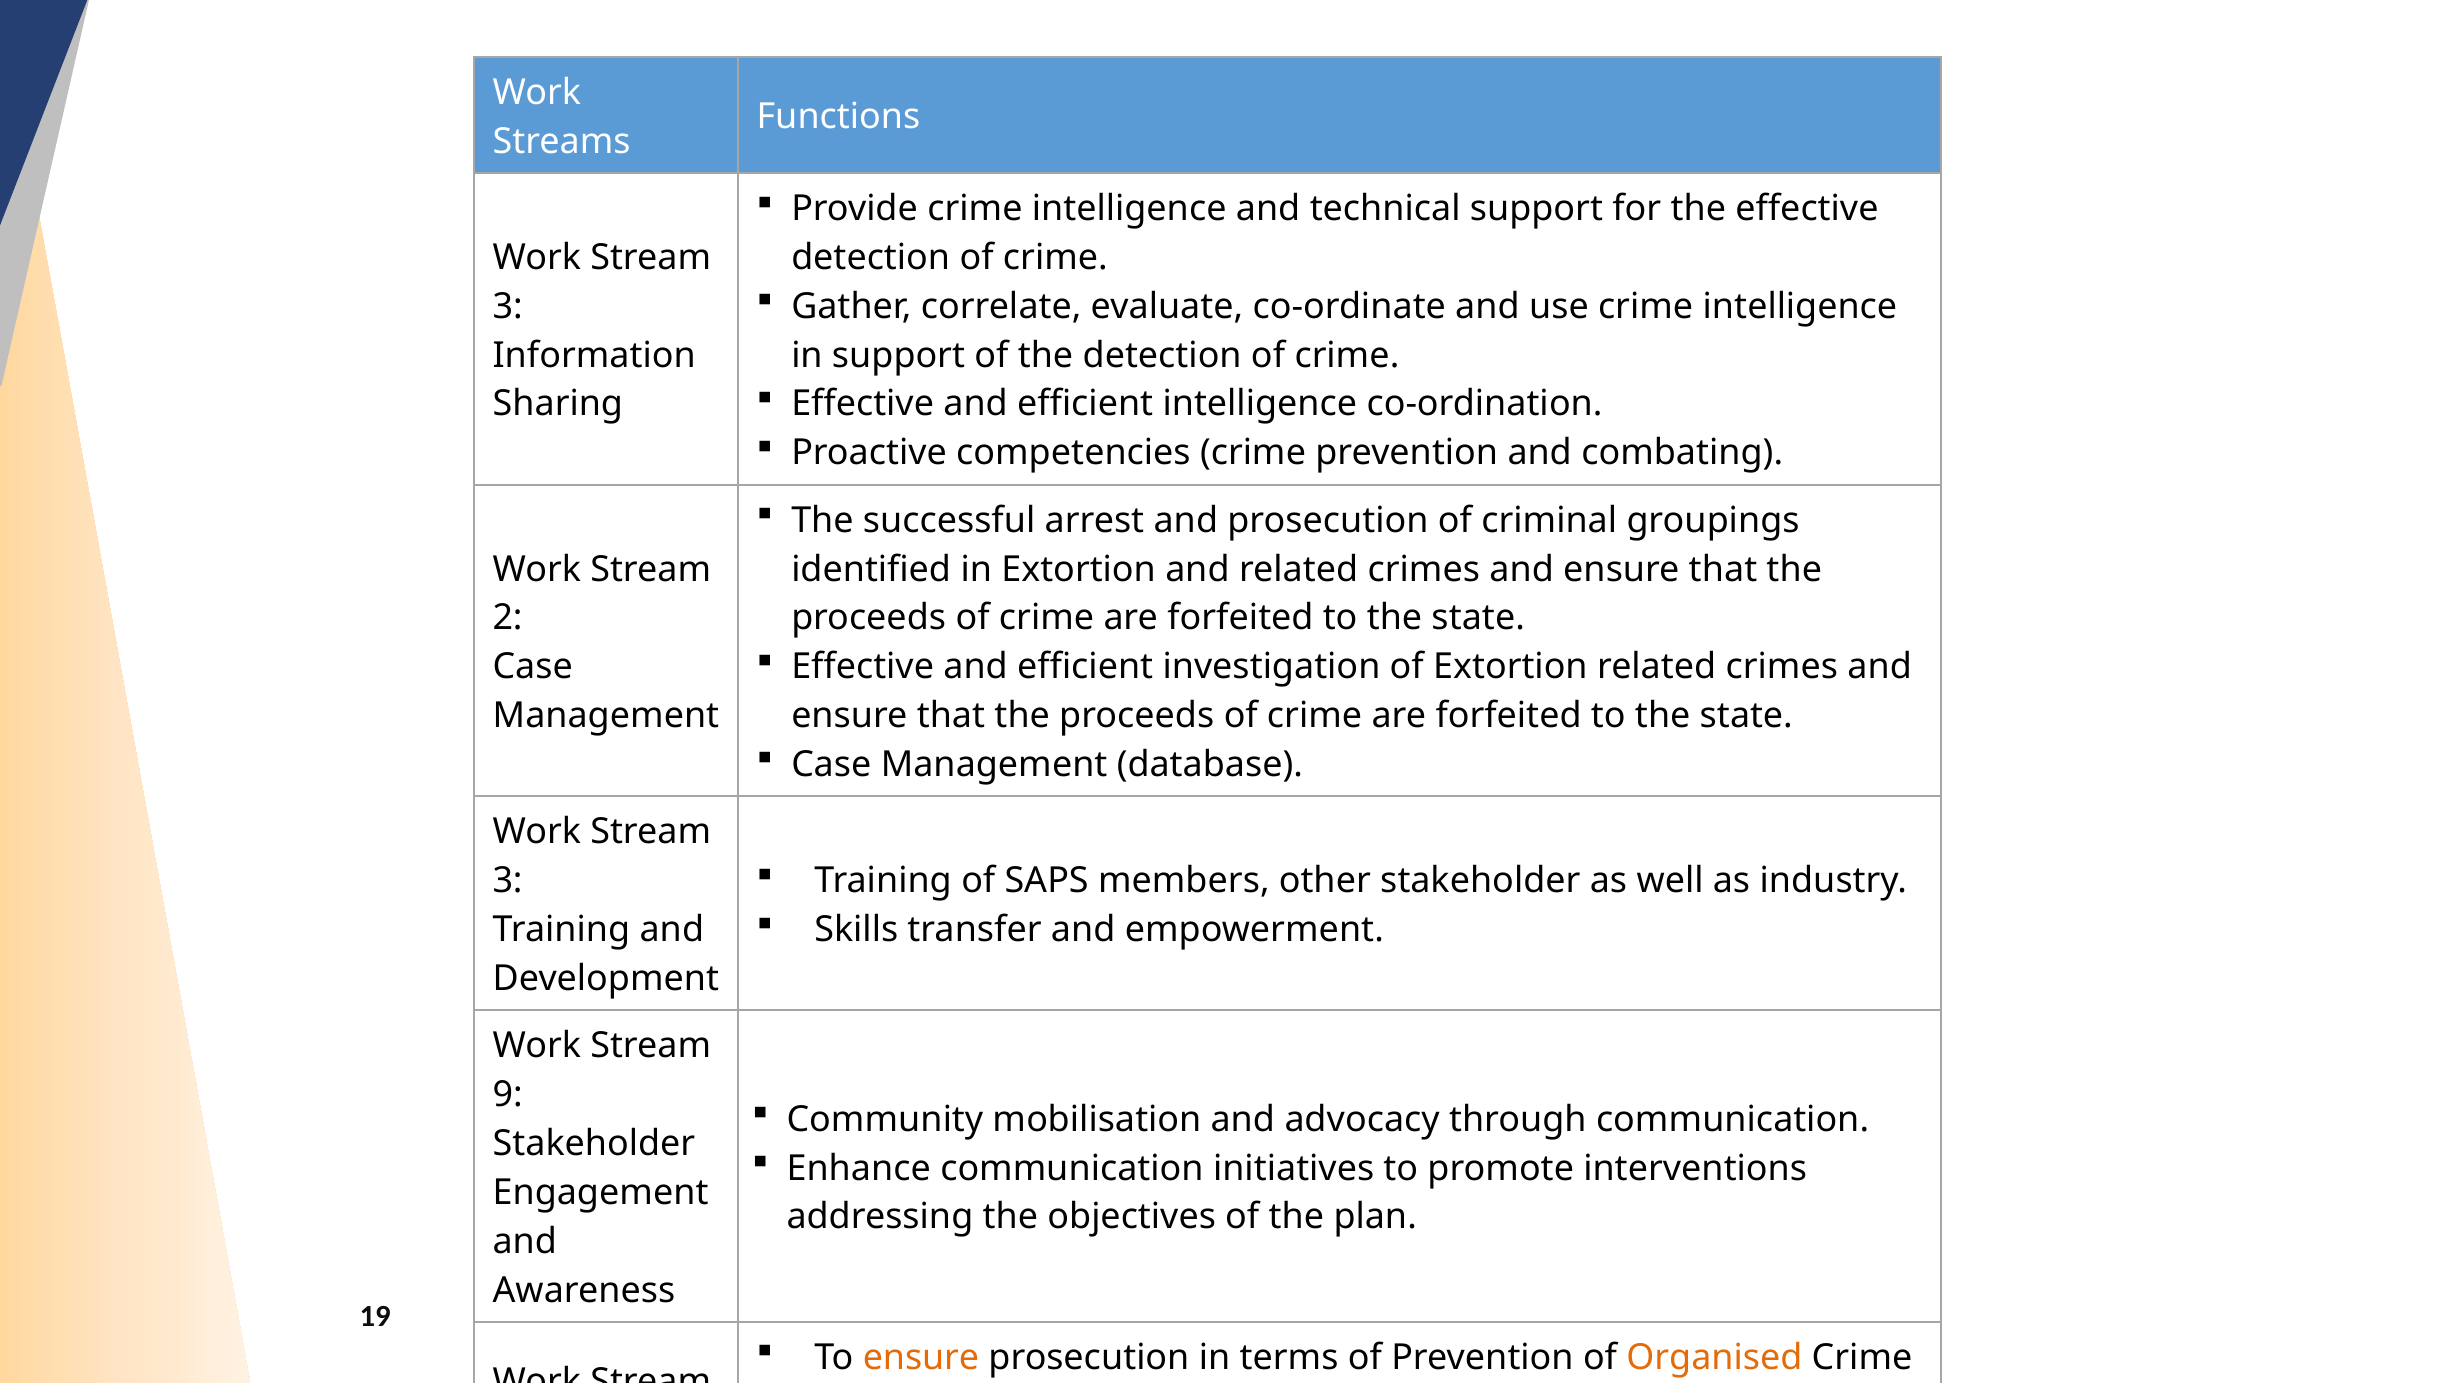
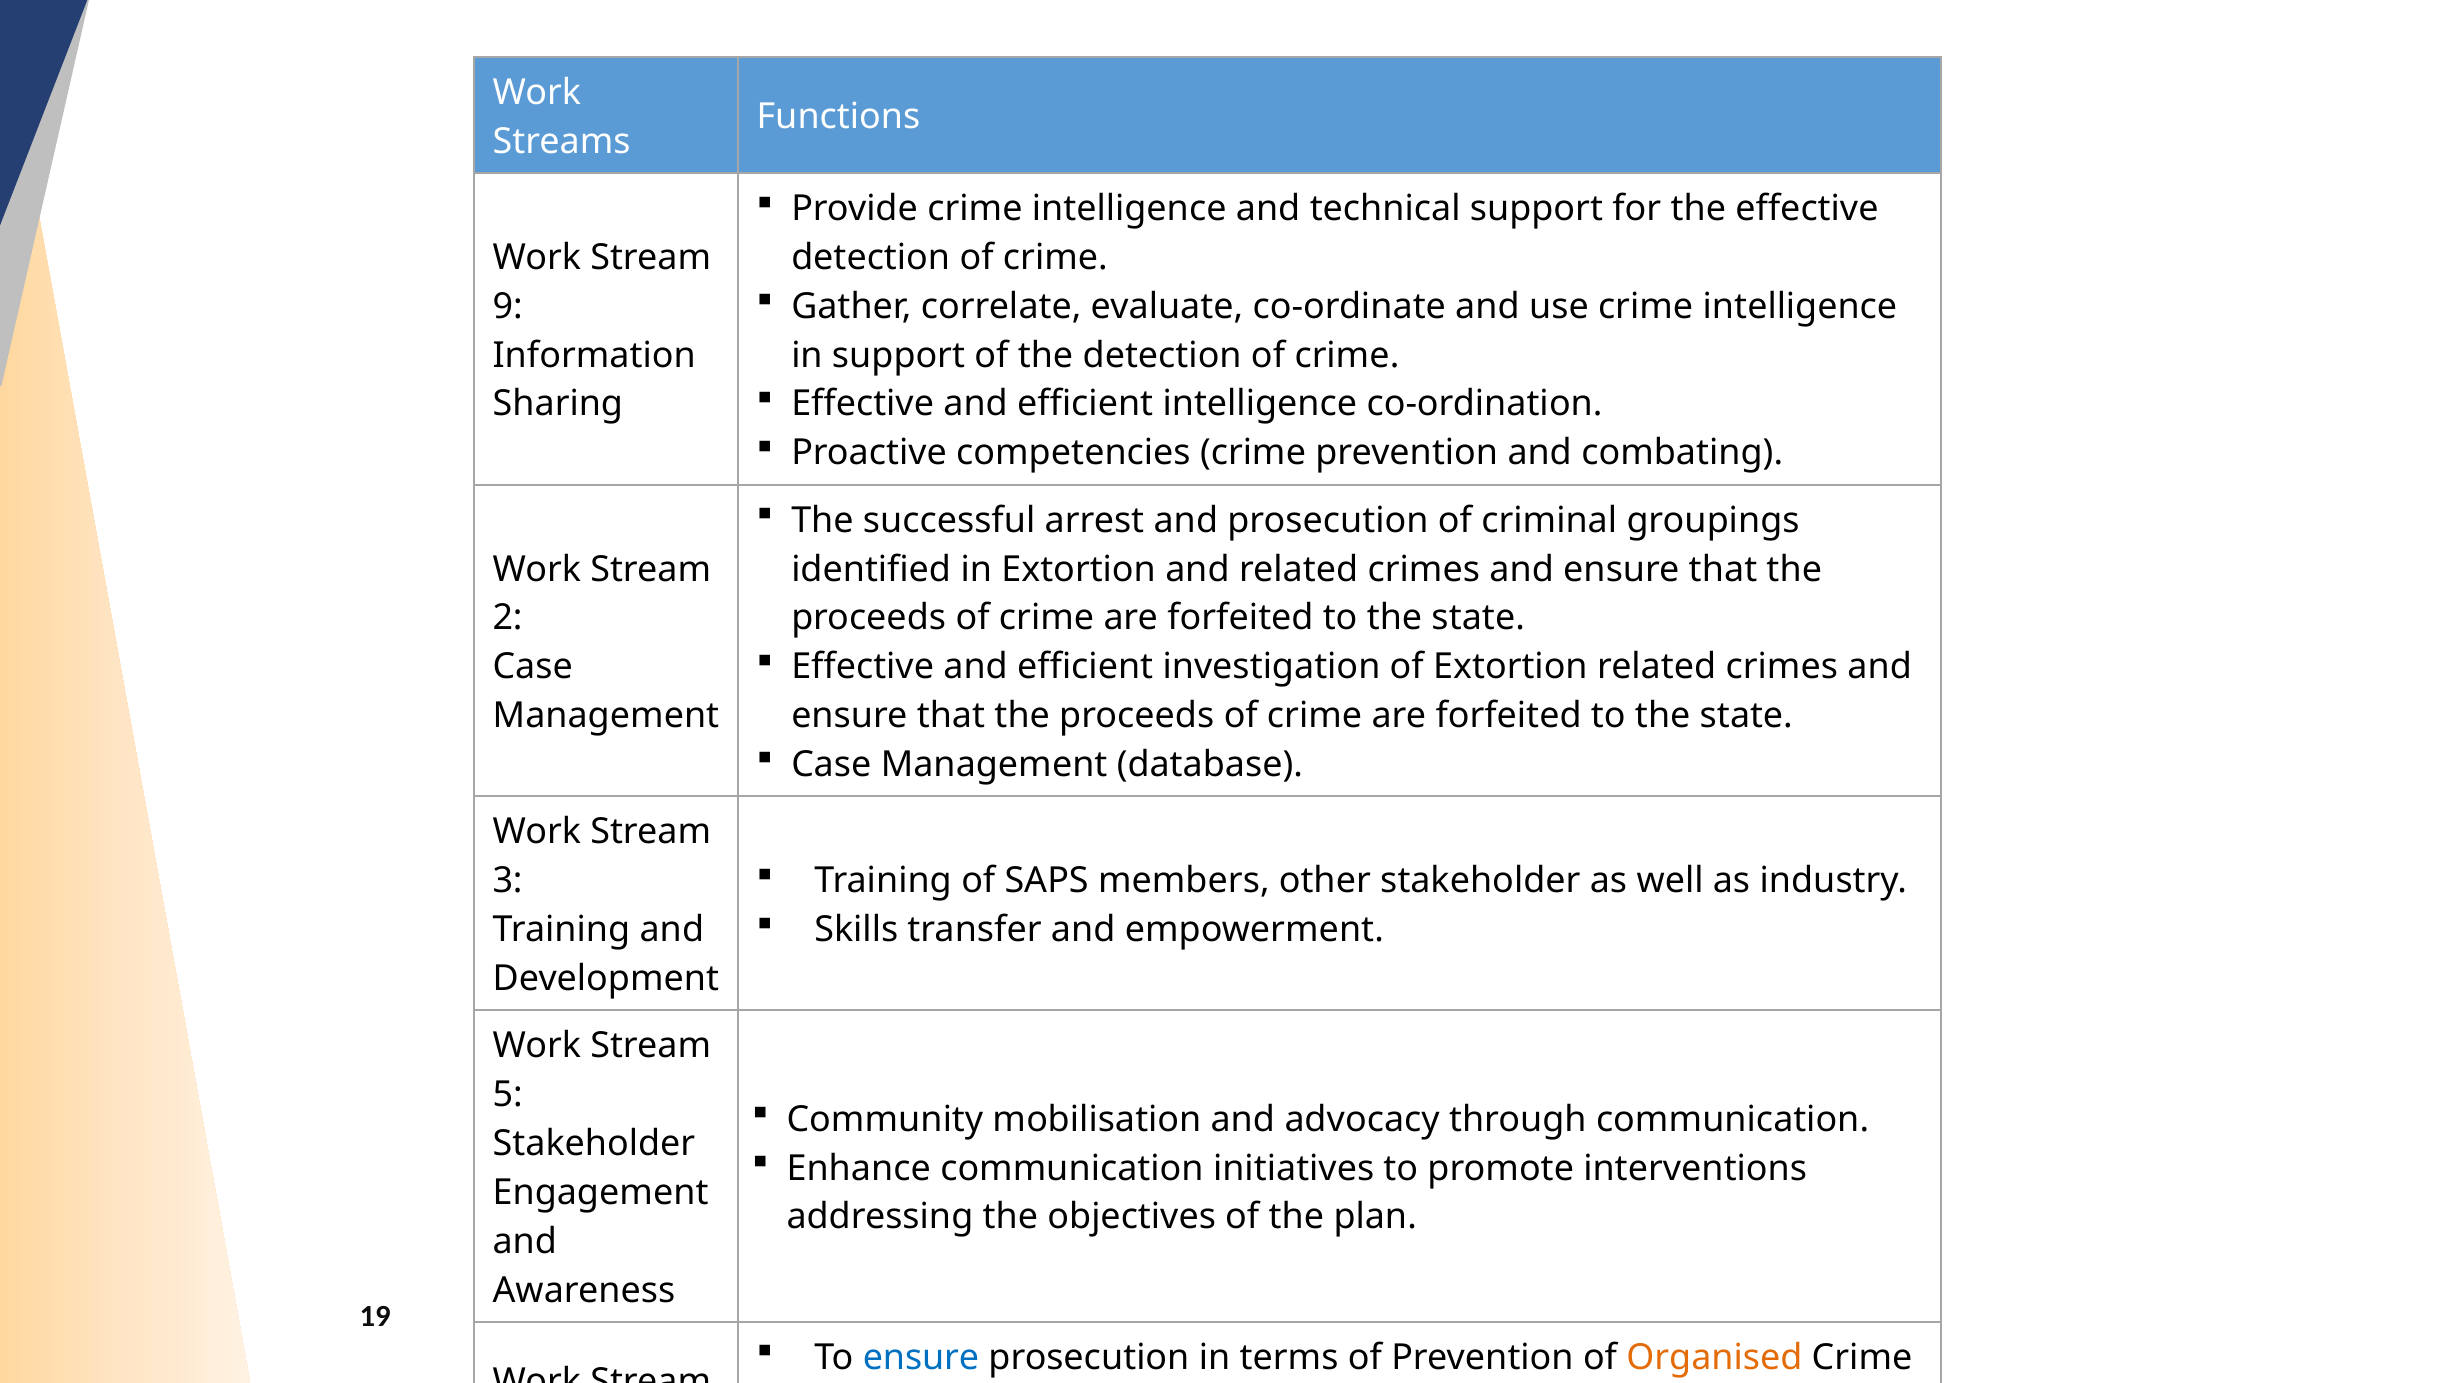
3 at (508, 306): 3 -> 9
9 at (508, 1095): 9 -> 5
ensure at (921, 1358) colour: orange -> blue
